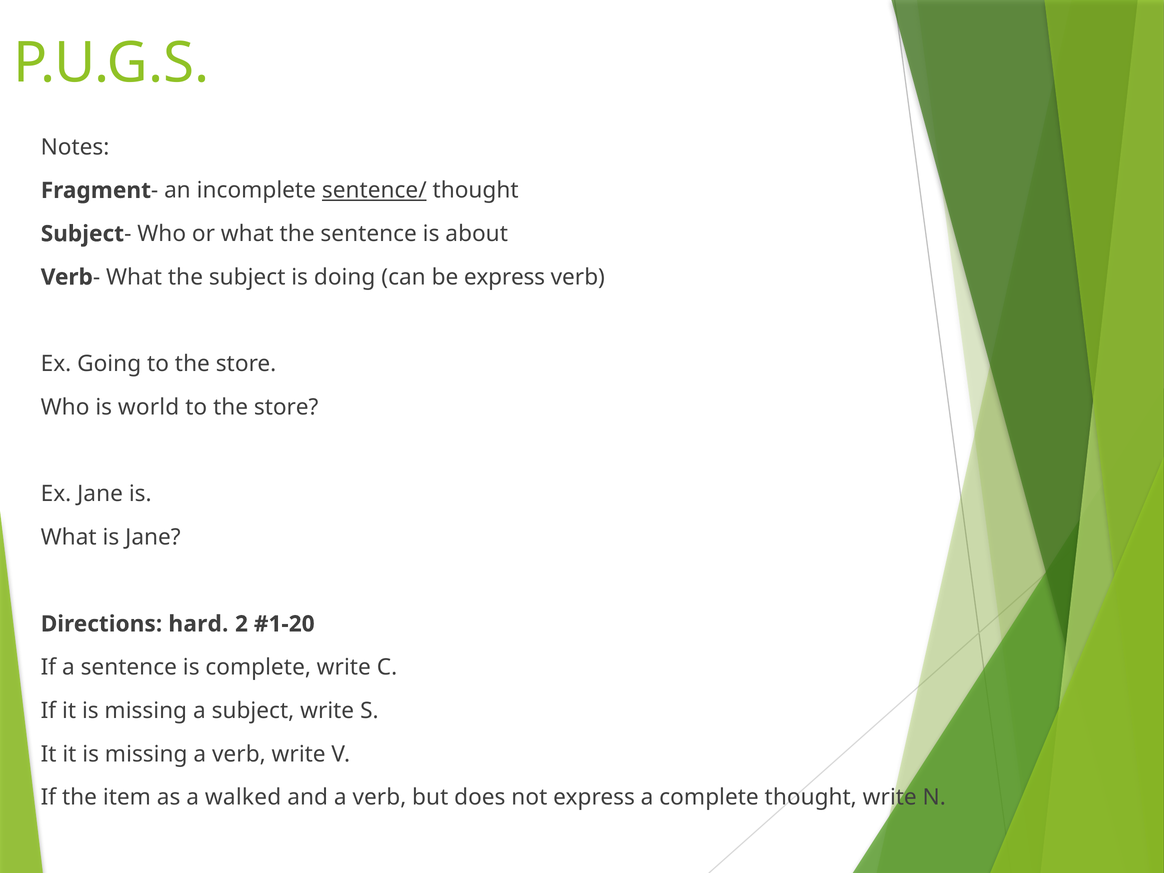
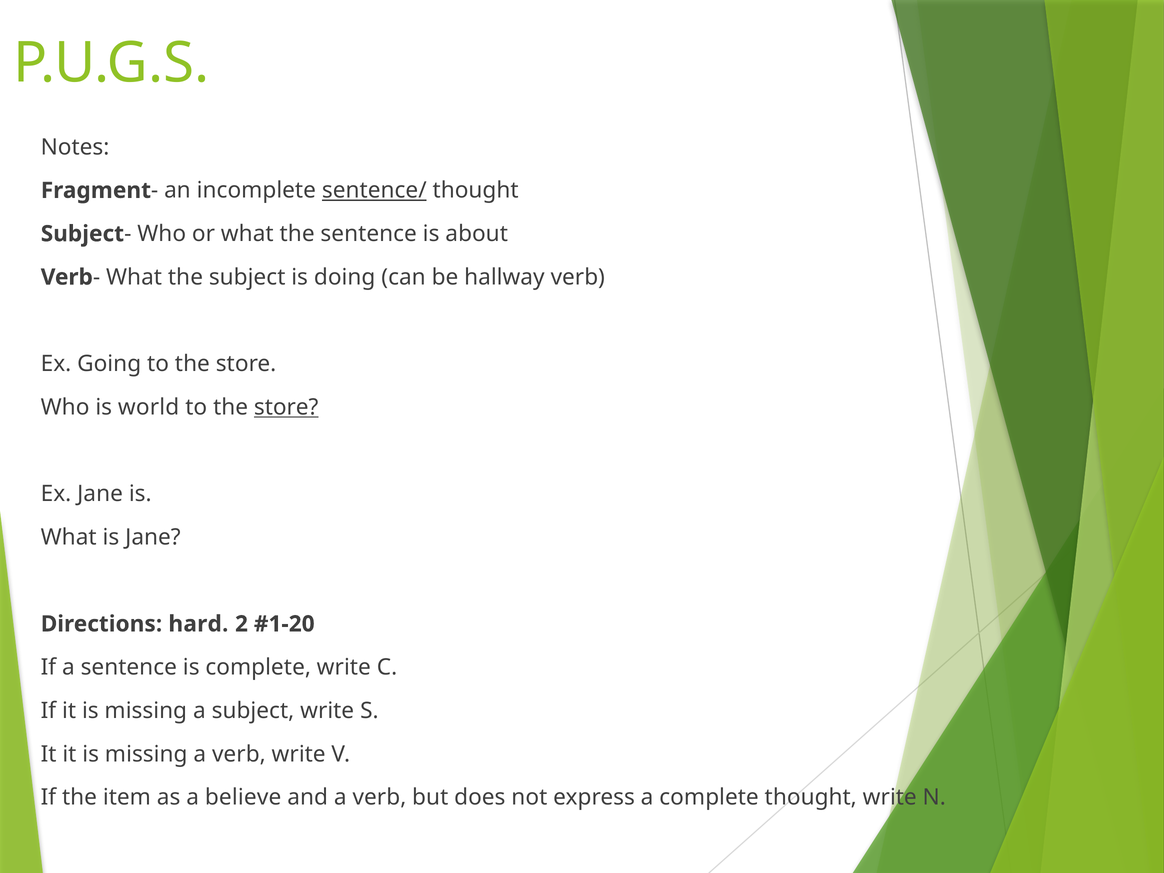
be express: express -> hallway
store at (286, 407) underline: none -> present
walked: walked -> believe
